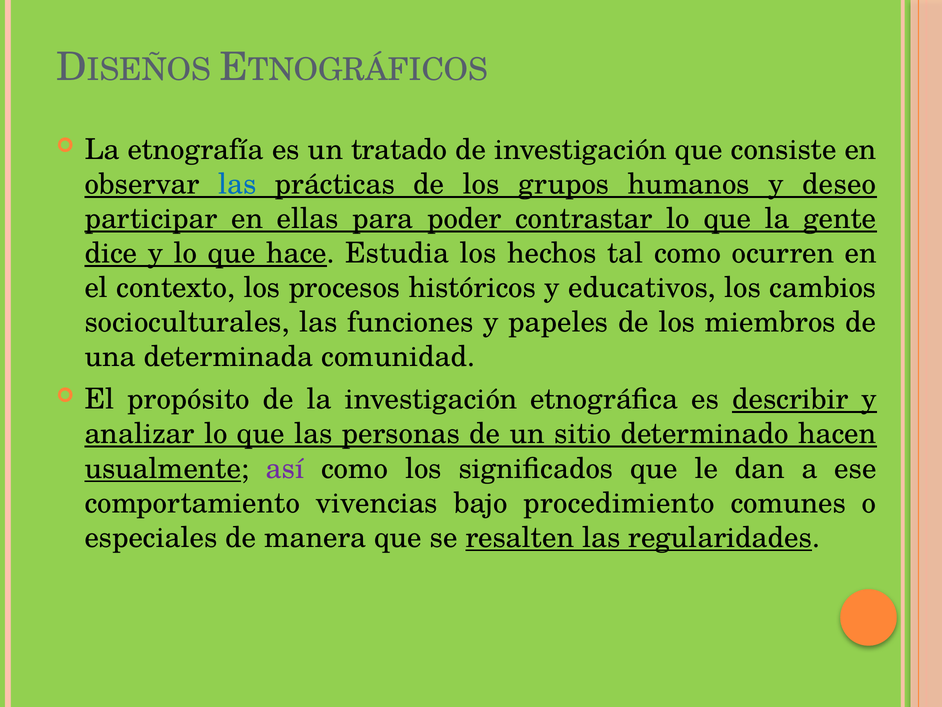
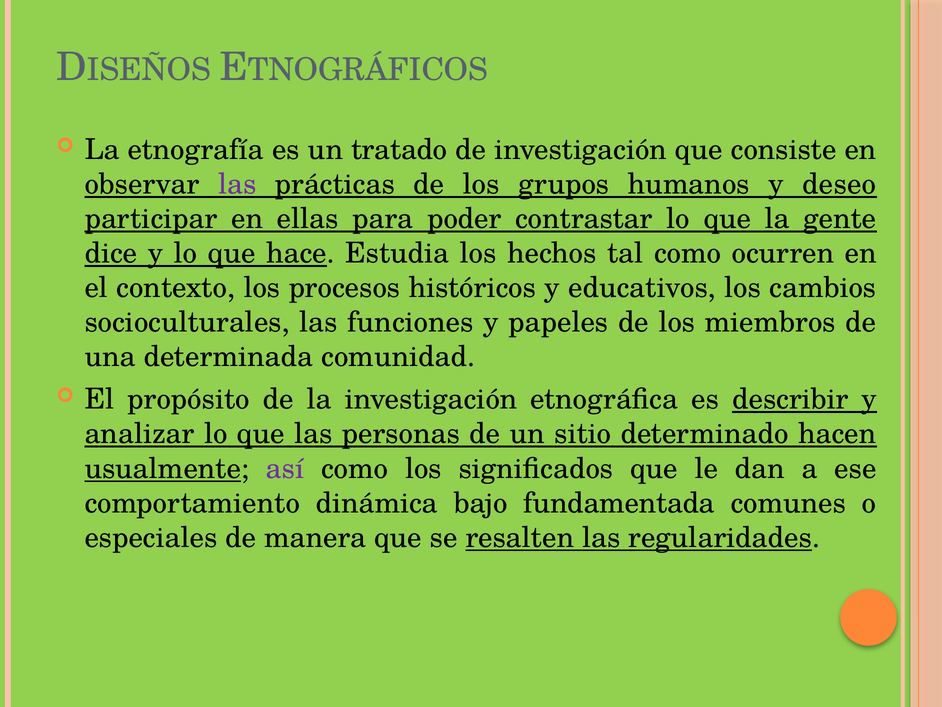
las at (237, 184) colour: blue -> purple
vivencias: vivencias -> dinámica
procedimiento: procedimiento -> fundamentada
